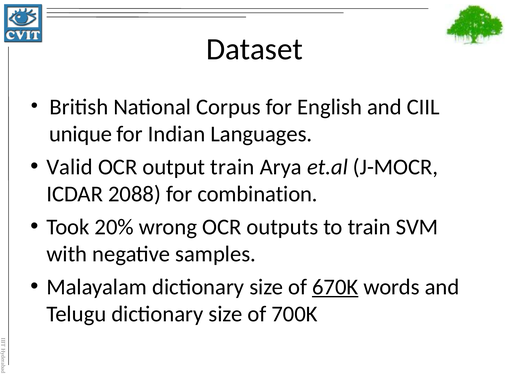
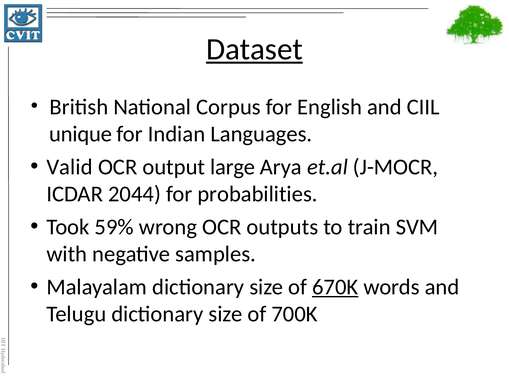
Dataset underline: none -> present
output train: train -> large
2088: 2088 -> 2044
combination: combination -> probabilities
20%: 20% -> 59%
